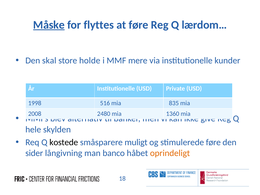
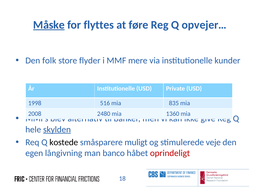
lærdom…: lærdom… -> opvejer…
skal: skal -> folk
holde: holde -> flyder
skylden underline: none -> present
stimulerede føre: føre -> veje
sider: sider -> egen
oprindeligt colour: orange -> red
